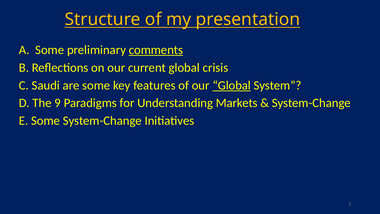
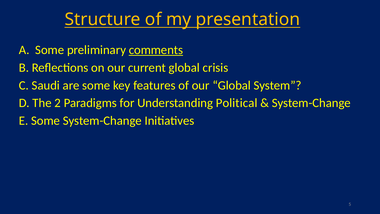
Global at (232, 85) underline: present -> none
9: 9 -> 2
Markets: Markets -> Political
